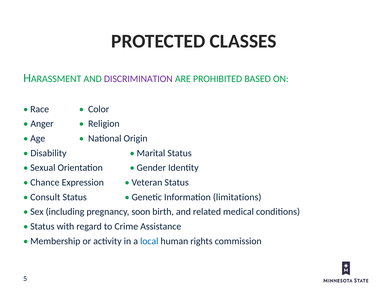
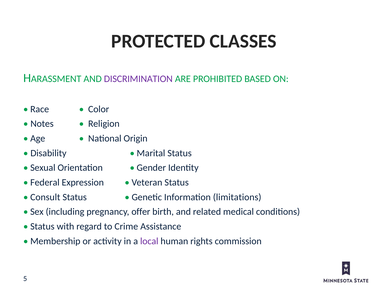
Anger: Anger -> Notes
Chance: Chance -> Federal
soon: soon -> offer
local colour: blue -> purple
